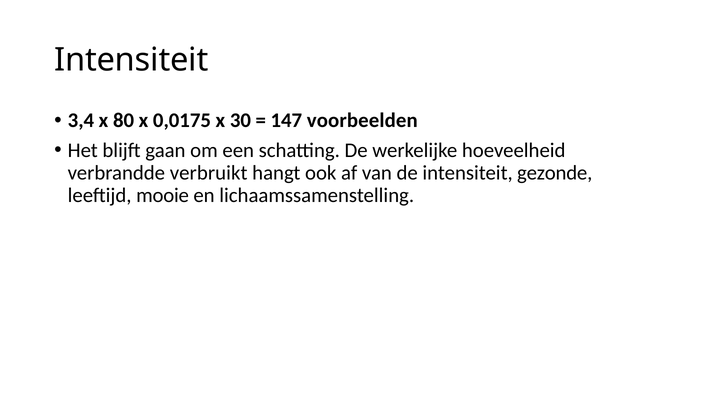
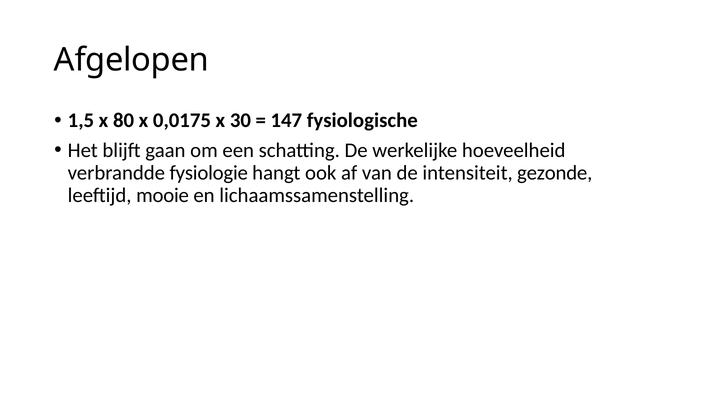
Intensiteit at (131, 60): Intensiteit -> Afgelopen
3,4: 3,4 -> 1,5
voorbeelden: voorbeelden -> fysiologische
verbruikt: verbruikt -> fysiologie
